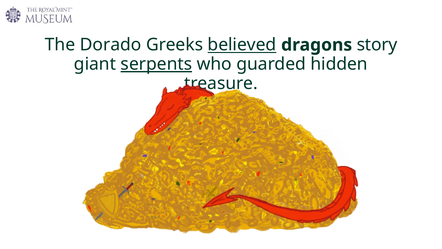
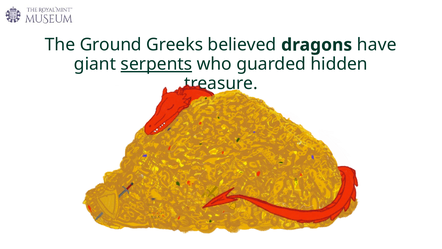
Dorado: Dorado -> Ground
believed underline: present -> none
story: story -> have
